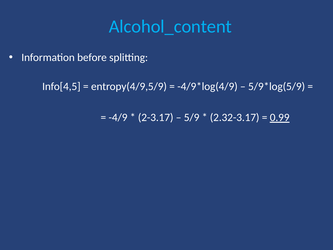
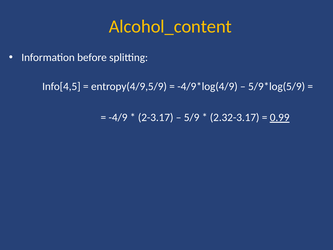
Alcohol_content colour: light blue -> yellow
